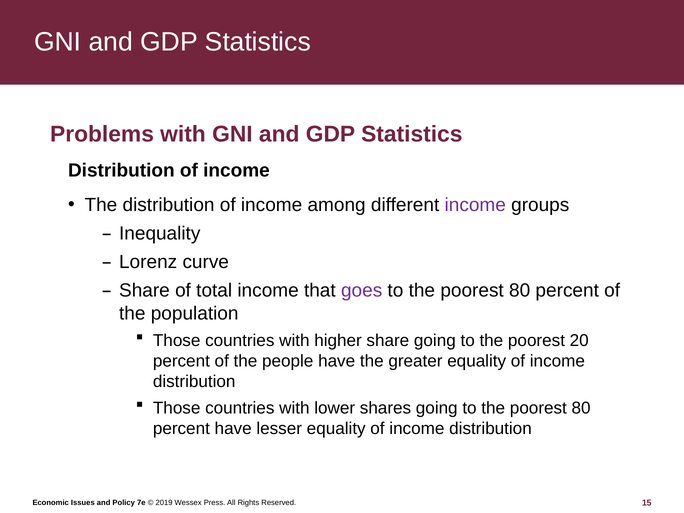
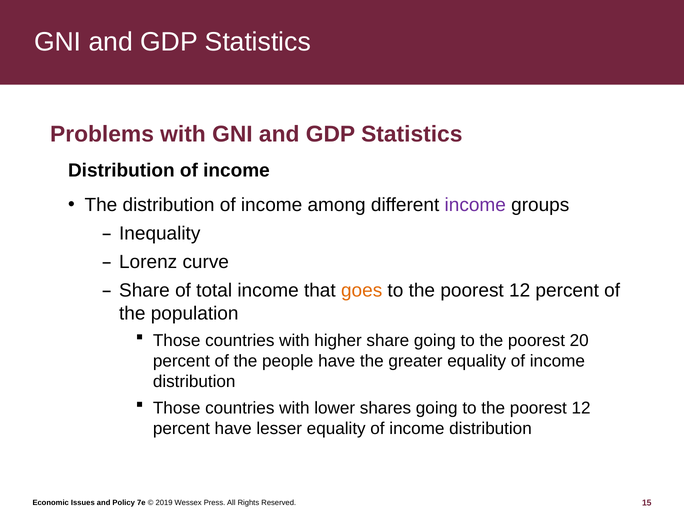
goes colour: purple -> orange
80 at (520, 291): 80 -> 12
80 at (581, 408): 80 -> 12
